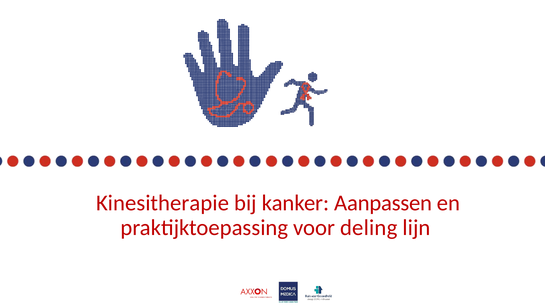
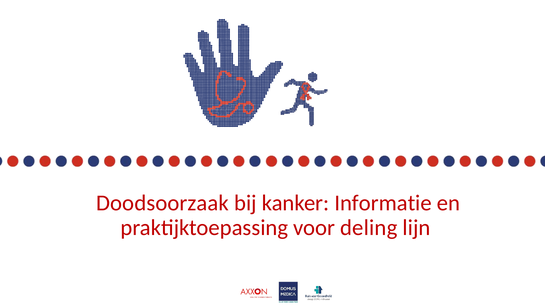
Kinesitherapie: Kinesitherapie -> Doodsoorzaak
Aanpassen: Aanpassen -> Informatie
